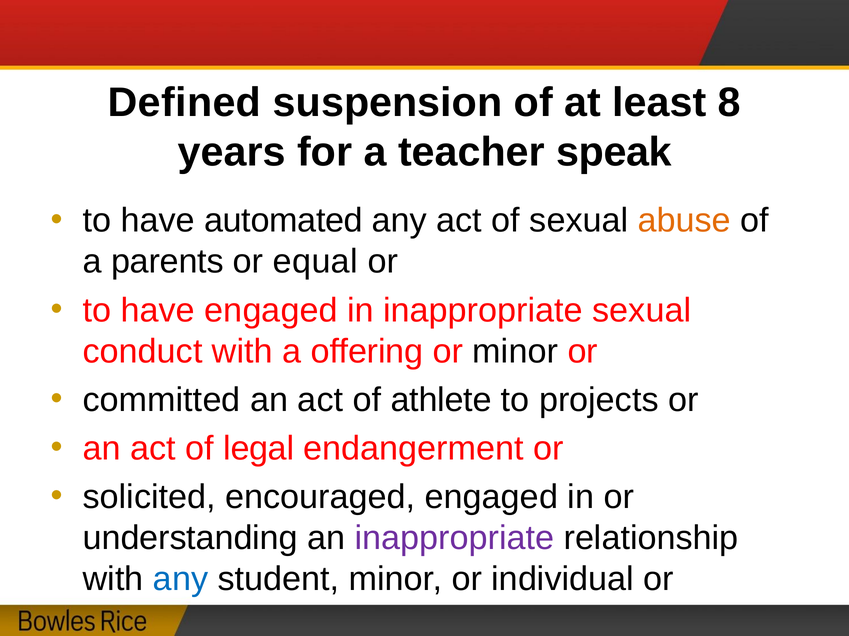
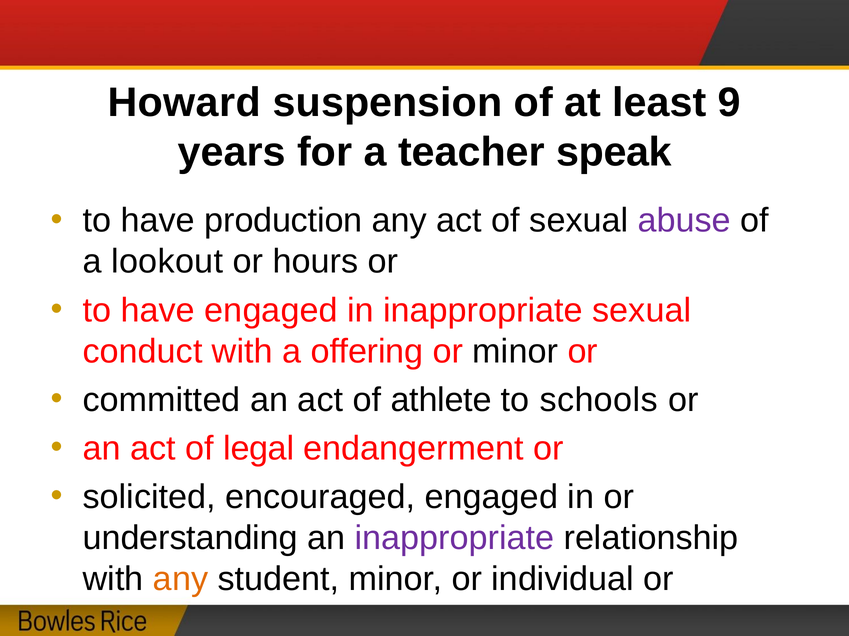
Defined: Defined -> Howard
8: 8 -> 9
automated: automated -> production
abuse colour: orange -> purple
parents: parents -> lookout
equal: equal -> hours
projects: projects -> schools
any at (181, 580) colour: blue -> orange
